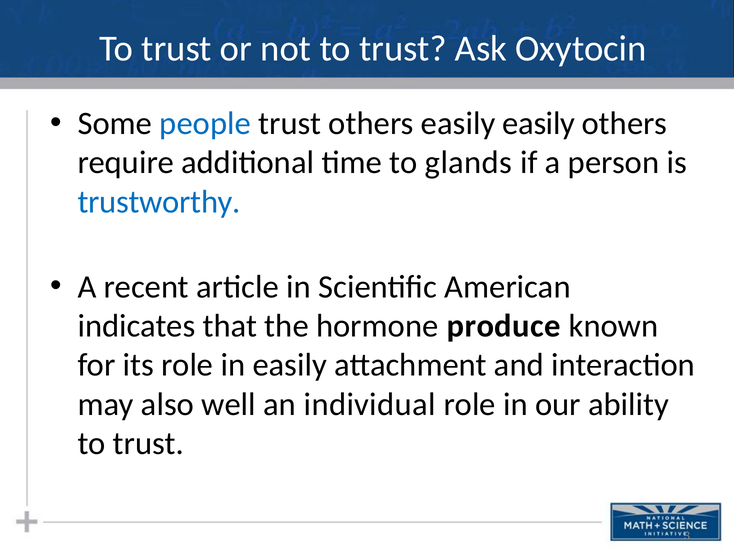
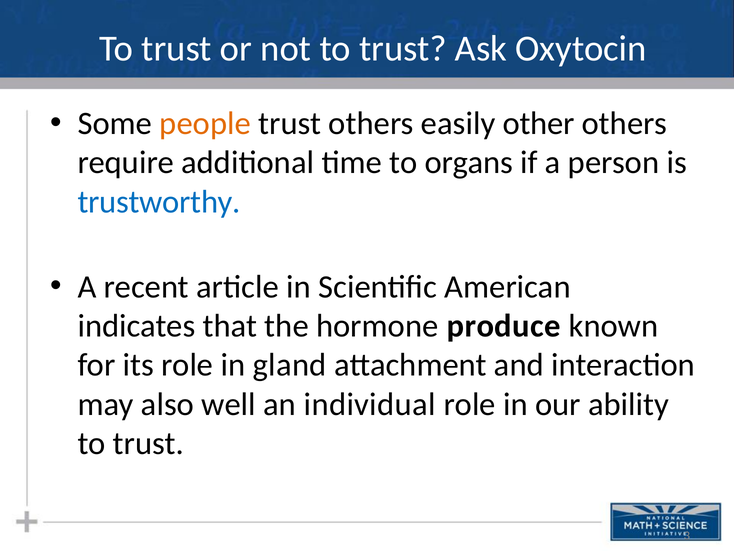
people colour: blue -> orange
easily easily: easily -> other
glands: glands -> organs
in easily: easily -> gland
